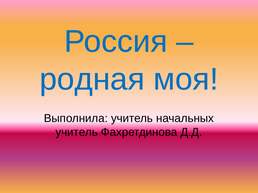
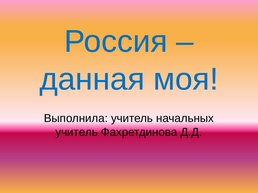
родная: родная -> данная
